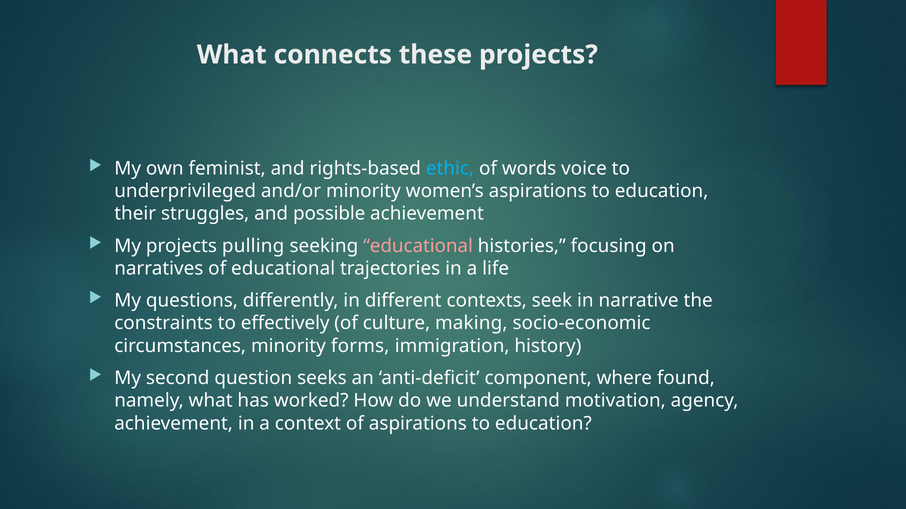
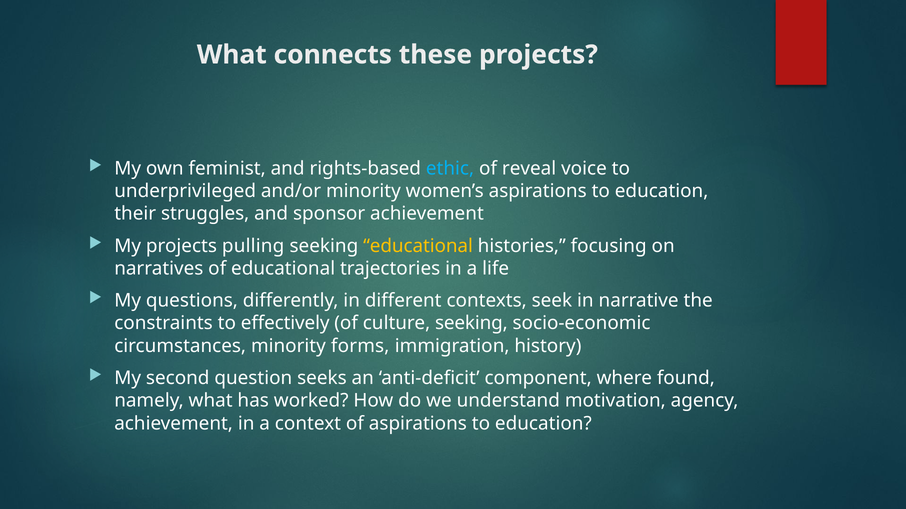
words: words -> reveal
possible: possible -> sponsor
educational at (418, 246) colour: pink -> yellow
culture making: making -> seeking
